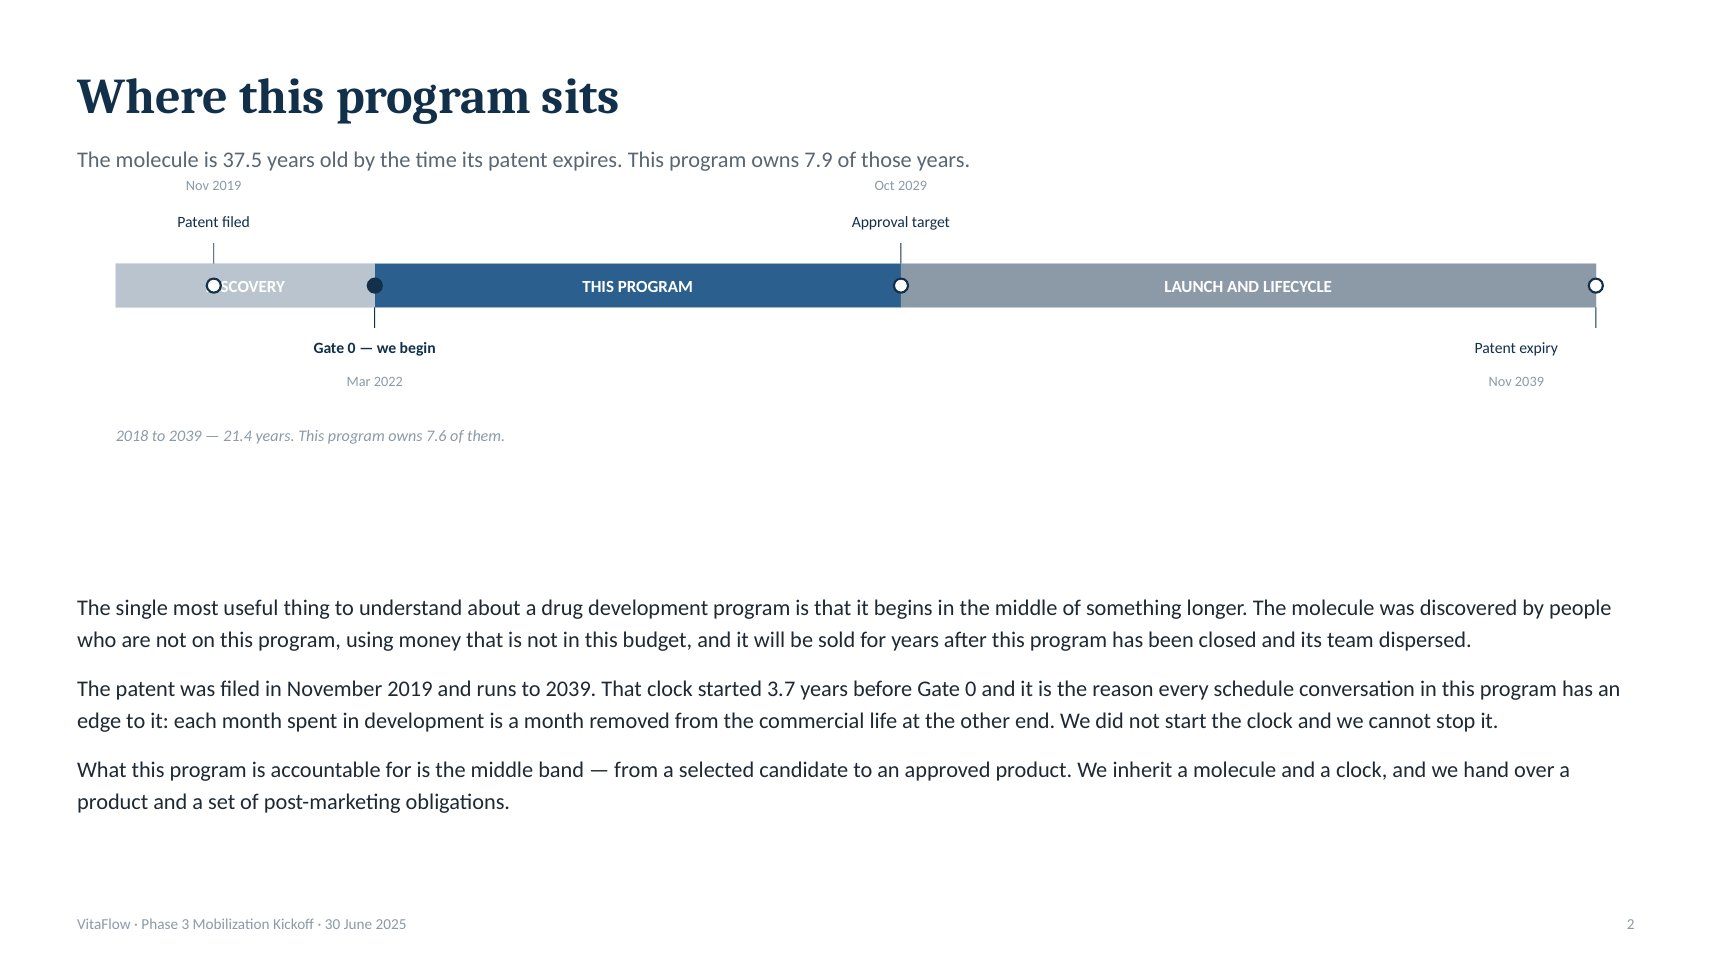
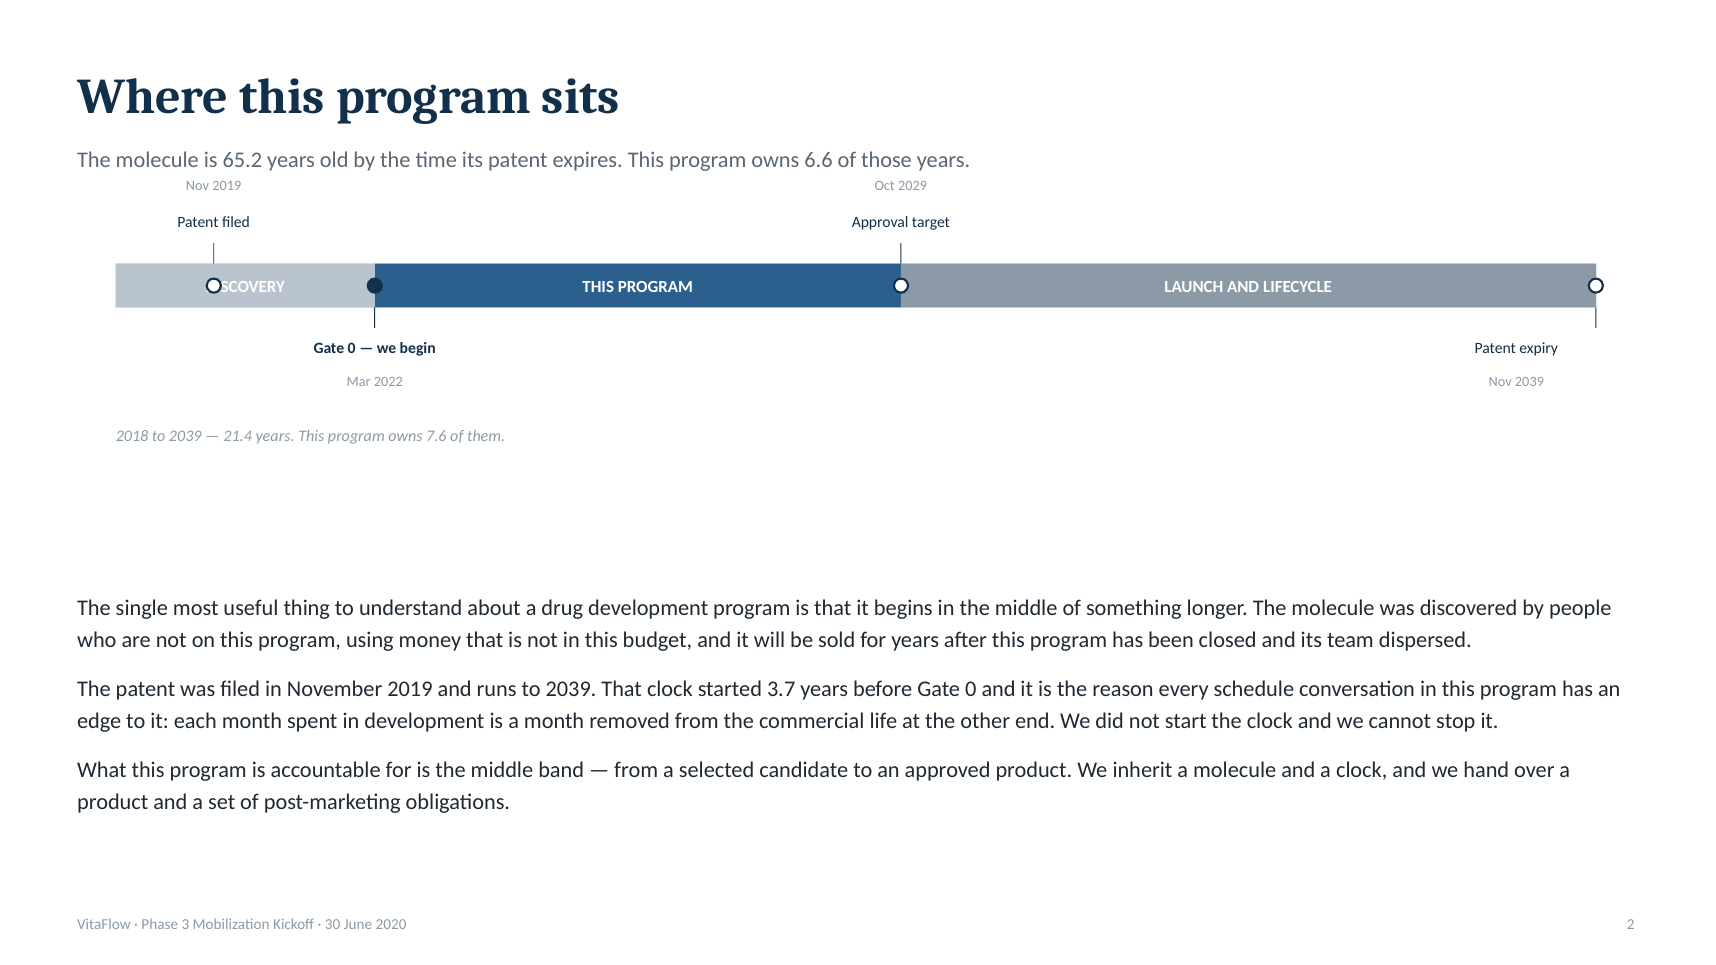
37.5: 37.5 -> 65.2
7.9: 7.9 -> 6.6
2025: 2025 -> 2020
